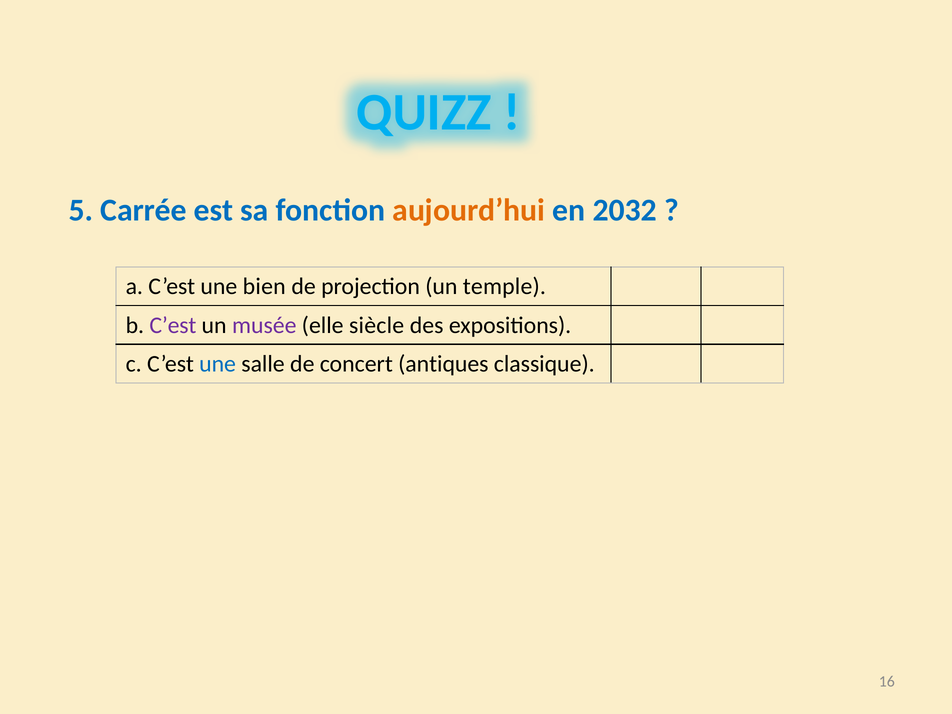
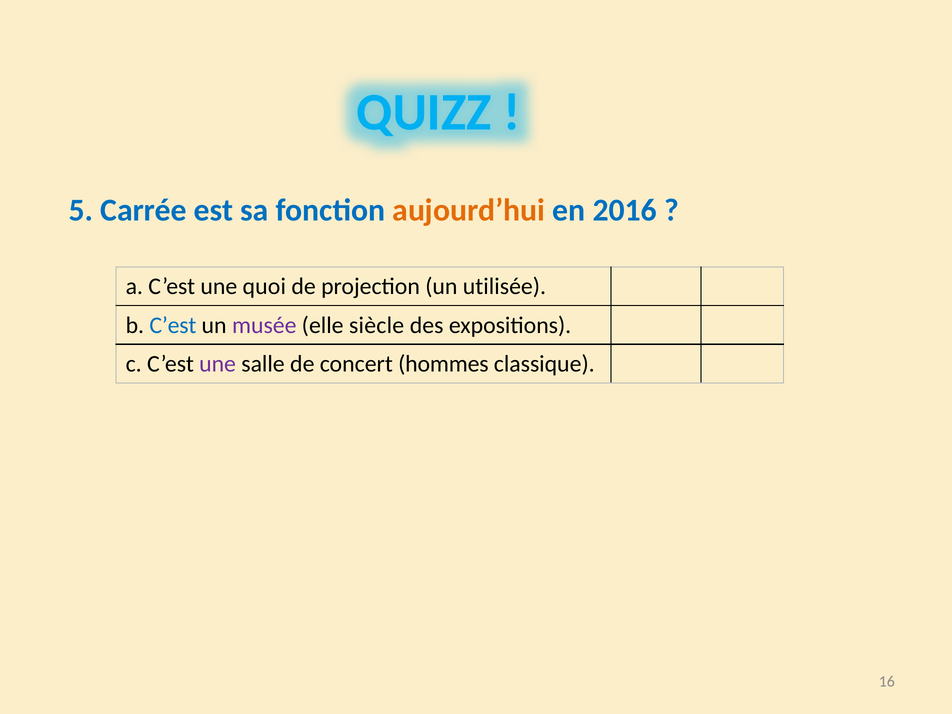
2032: 2032 -> 2016
bien: bien -> quoi
temple: temple -> utilisée
C’est at (173, 325) colour: purple -> blue
une at (218, 364) colour: blue -> purple
antiques: antiques -> hommes
